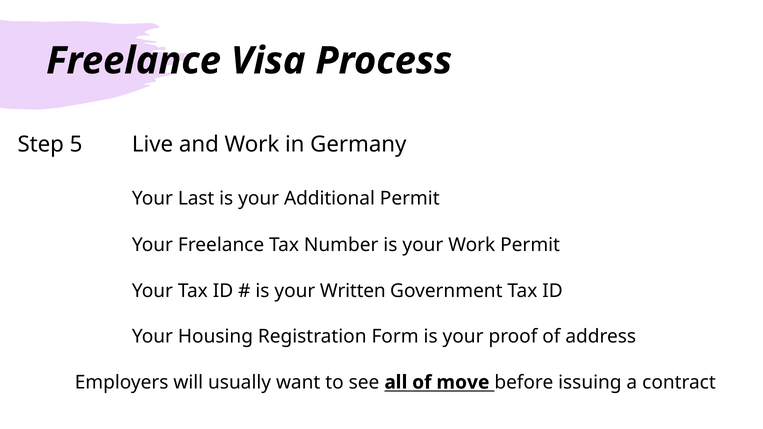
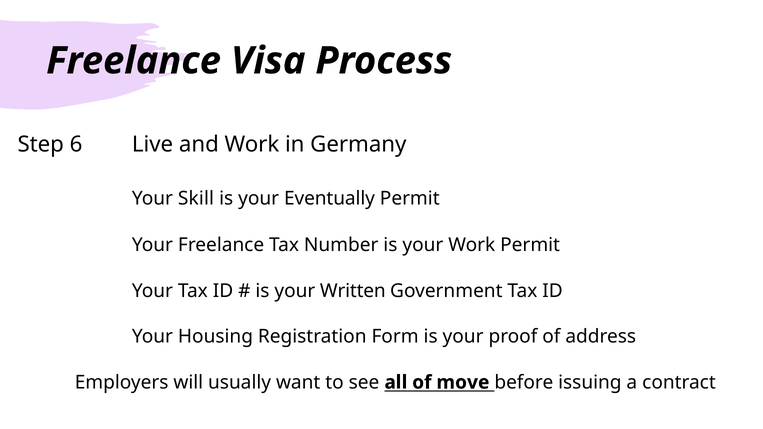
5: 5 -> 6
Last: Last -> Skill
Additional: Additional -> Eventually
